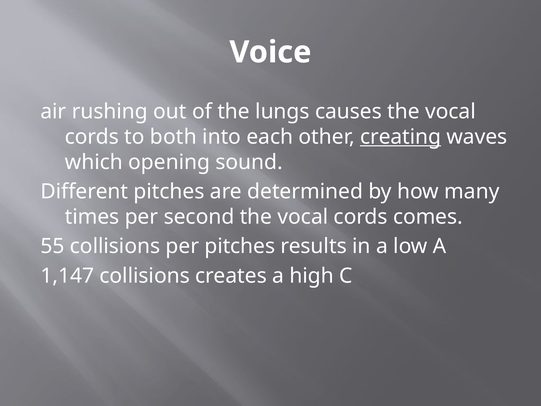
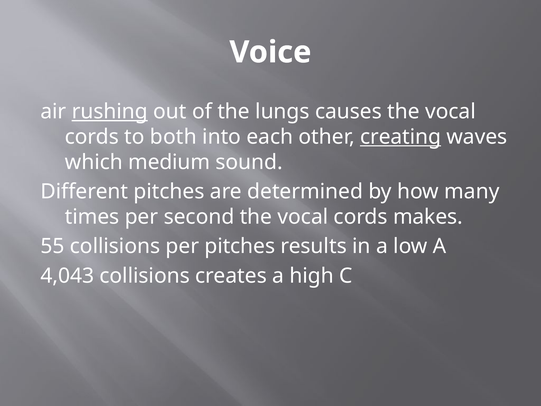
rushing underline: none -> present
opening: opening -> medium
comes: comes -> makes
1,147: 1,147 -> 4,043
